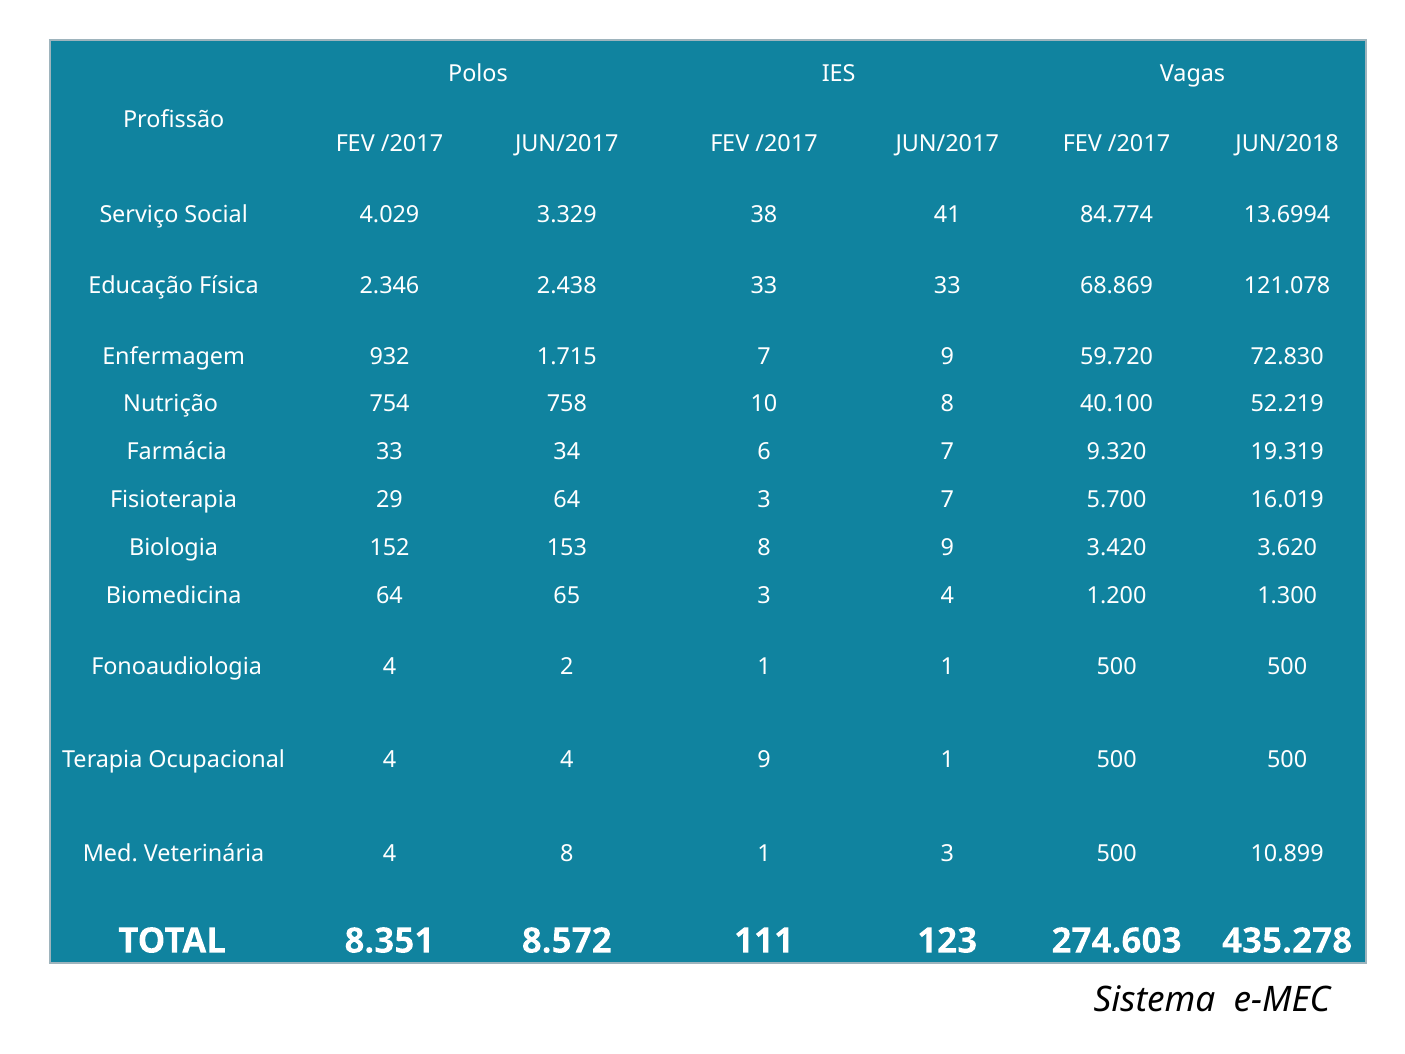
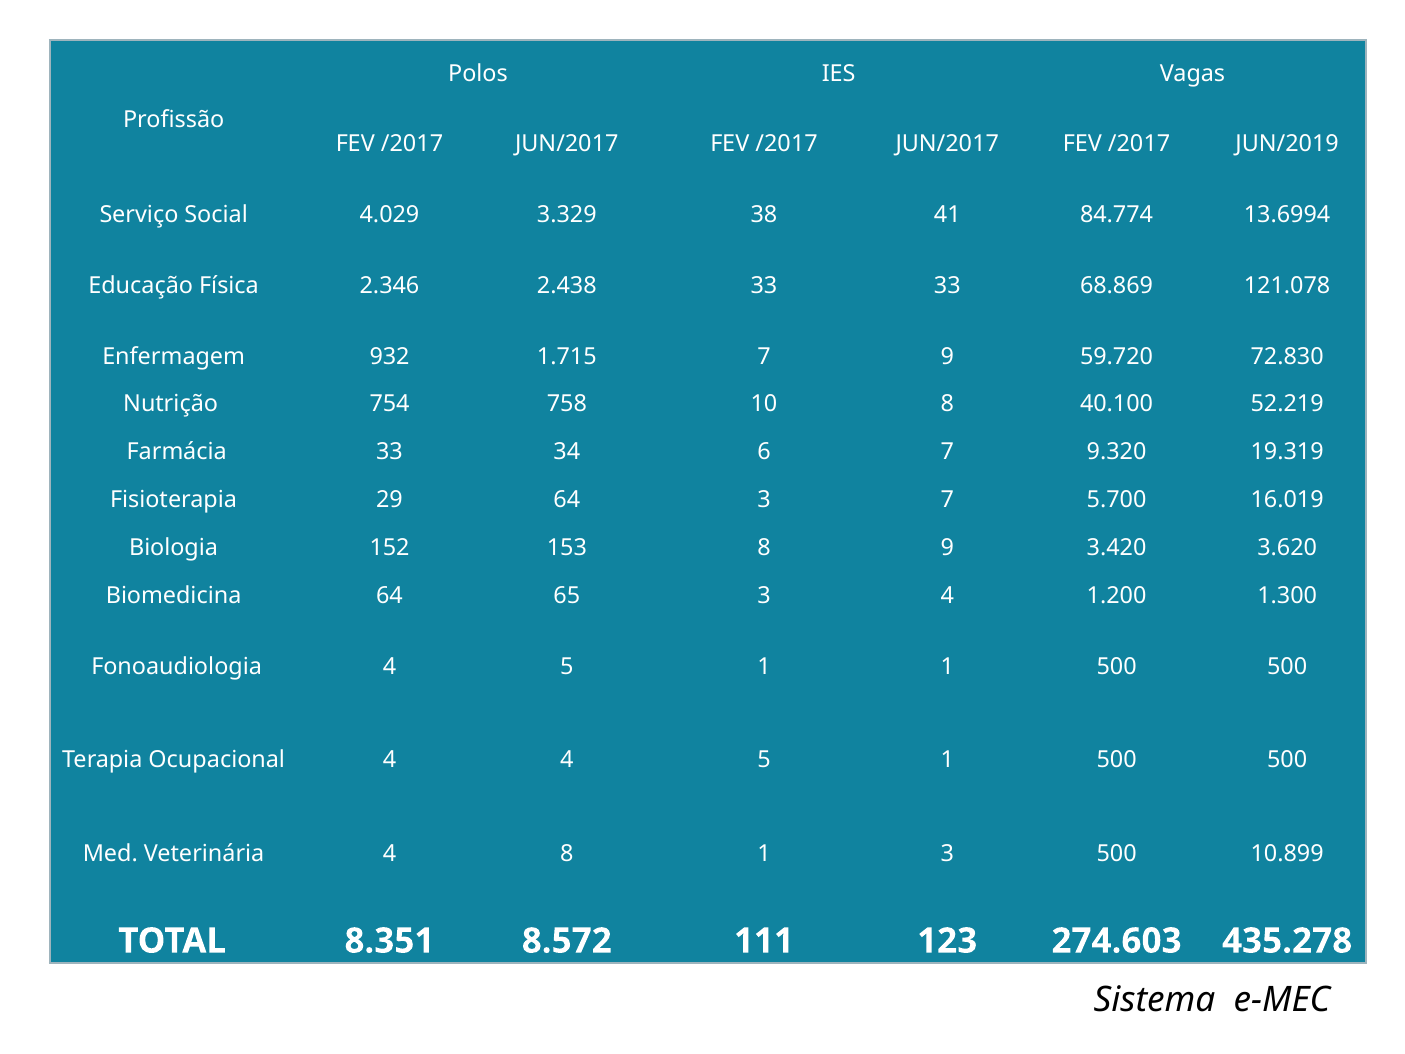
JUN/2018: JUN/2018 -> JUN/2019
Fonoaudiologia 4 2: 2 -> 5
4 4 9: 9 -> 5
